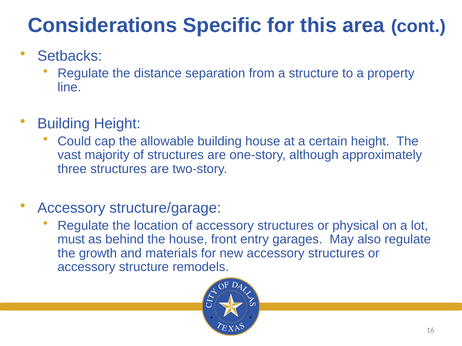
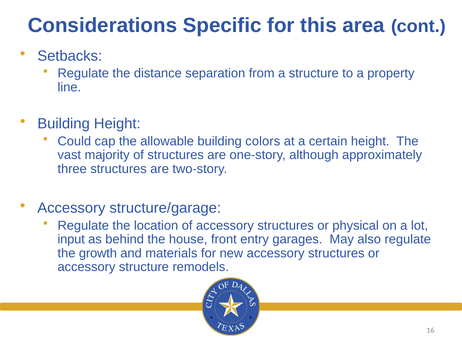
building house: house -> colors
must: must -> input
